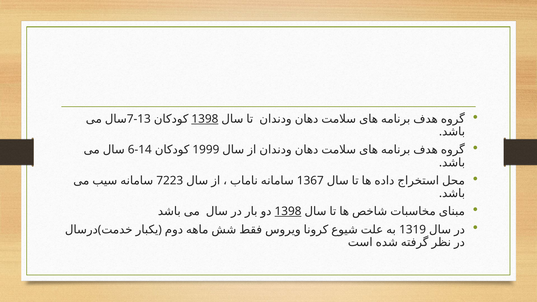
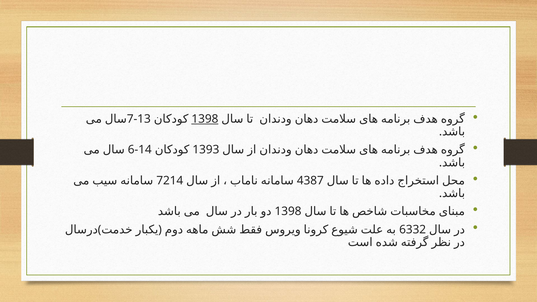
1999: 1999 -> 1393
7223: 7223 -> 7214
1367: 1367 -> 4387
1398 at (288, 211) underline: present -> none
1319: 1319 -> 6332
